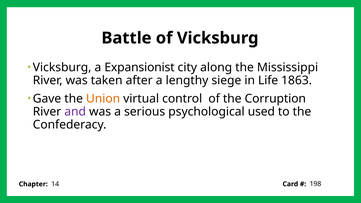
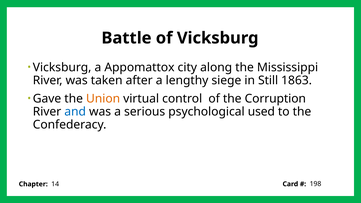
Expansionist: Expansionist -> Appomattox
Life: Life -> Still
and colour: purple -> blue
